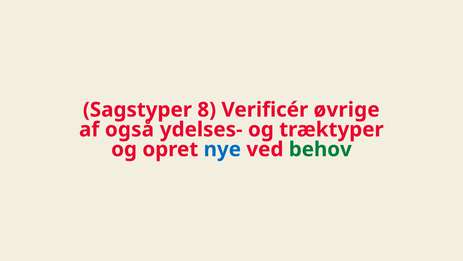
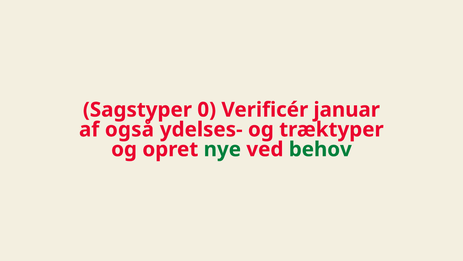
8: 8 -> 0
øvrige: øvrige -> januar
nye colour: blue -> green
